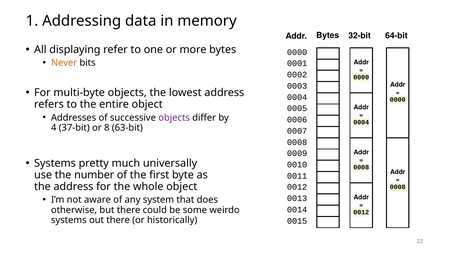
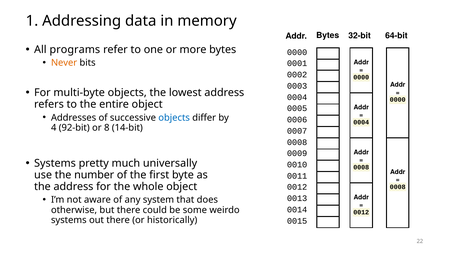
displaying: displaying -> programs
objects at (174, 117) colour: purple -> blue
37-bit: 37-bit -> 92-bit
63-bit: 63-bit -> 14-bit
